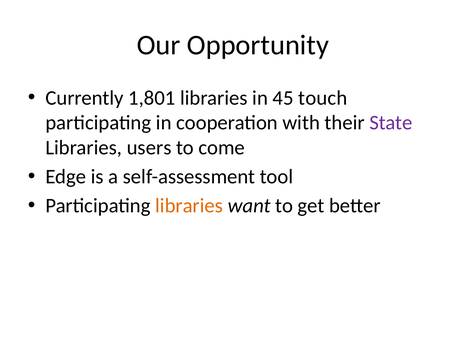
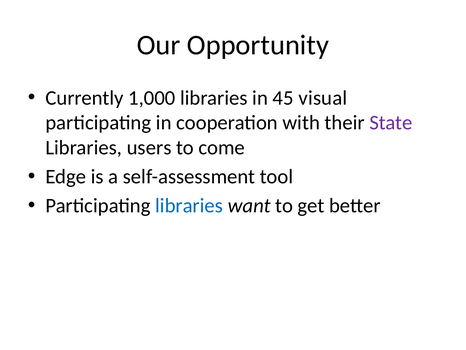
1,801: 1,801 -> 1,000
touch: touch -> visual
libraries at (189, 205) colour: orange -> blue
